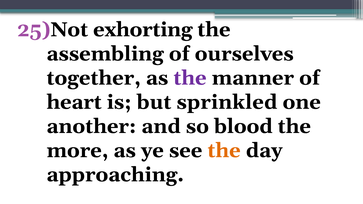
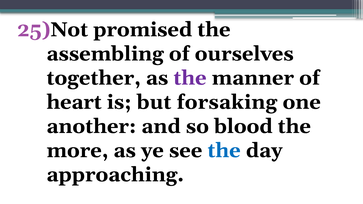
exhorting: exhorting -> promised
sprinkled: sprinkled -> forsaking
the at (224, 151) colour: orange -> blue
